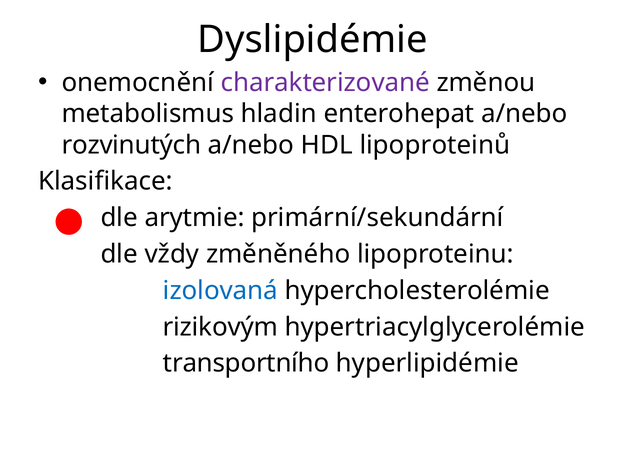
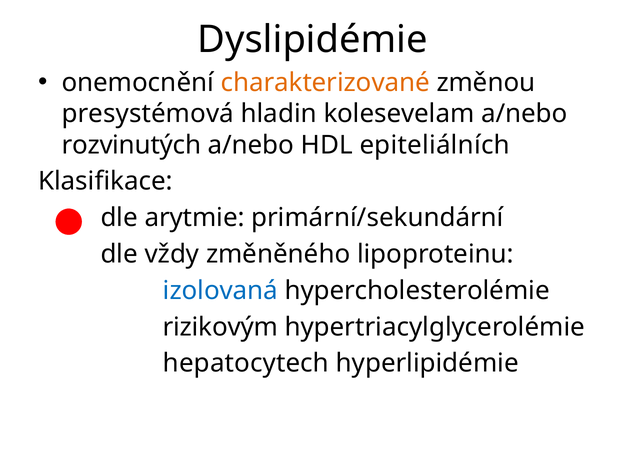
charakterizované colour: purple -> orange
metabolismus: metabolismus -> presystémová
enterohepat: enterohepat -> kolesevelam
lipoproteinů: lipoproteinů -> epiteliálních
transportního: transportního -> hepatocytech
